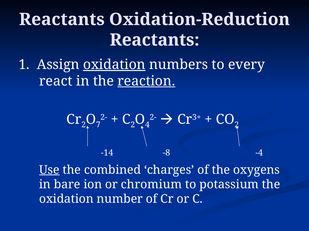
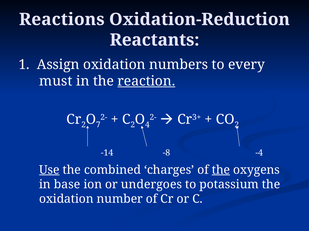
Reactants at (62, 19): Reactants -> Reactions
oxidation at (114, 65) underline: present -> none
react: react -> must
the at (221, 170) underline: none -> present
bare: bare -> base
chromium: chromium -> undergoes
